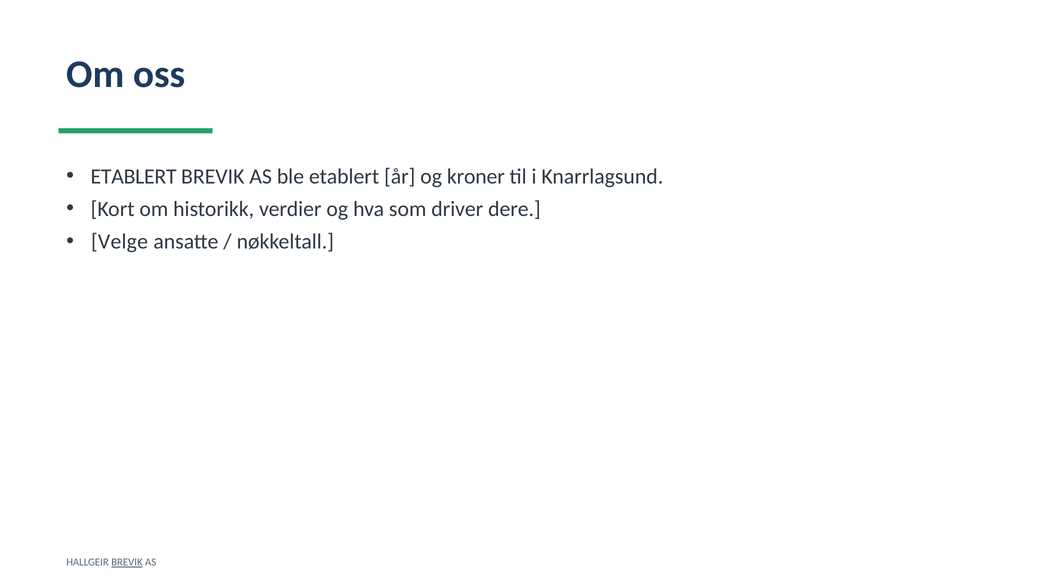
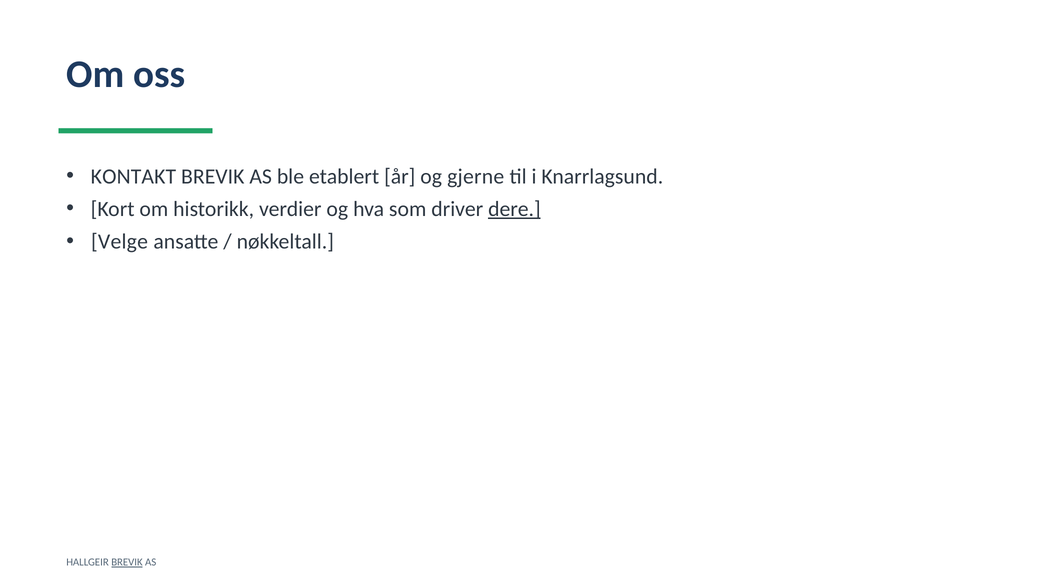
ETABLERT at (134, 176): ETABLERT -> KONTAKT
kroner: kroner -> gjerne
dere underline: none -> present
